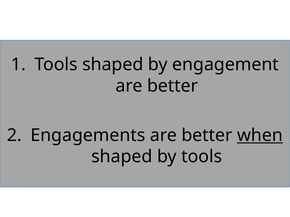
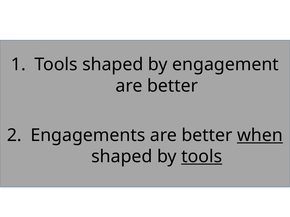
tools at (202, 157) underline: none -> present
